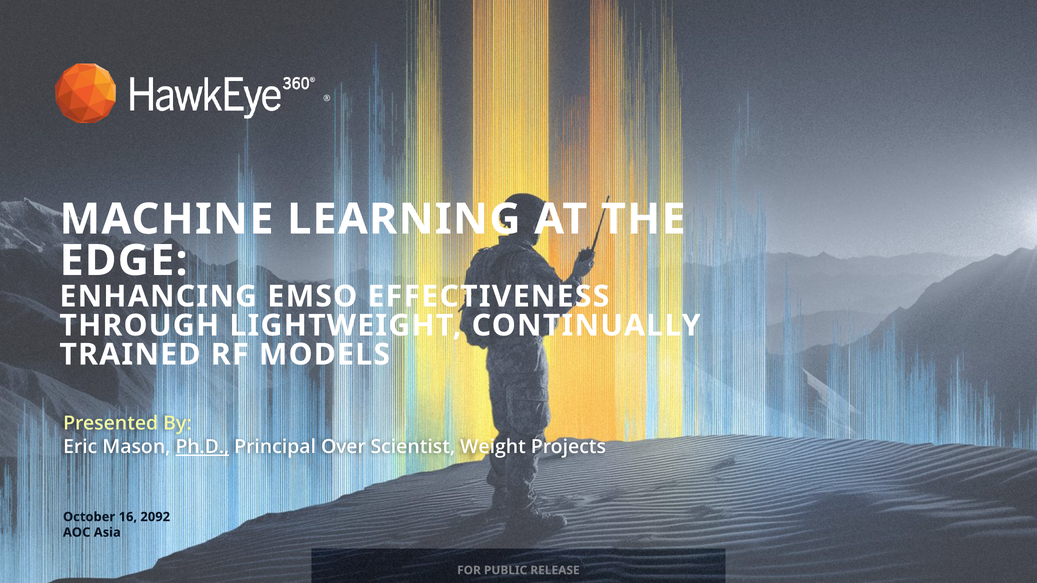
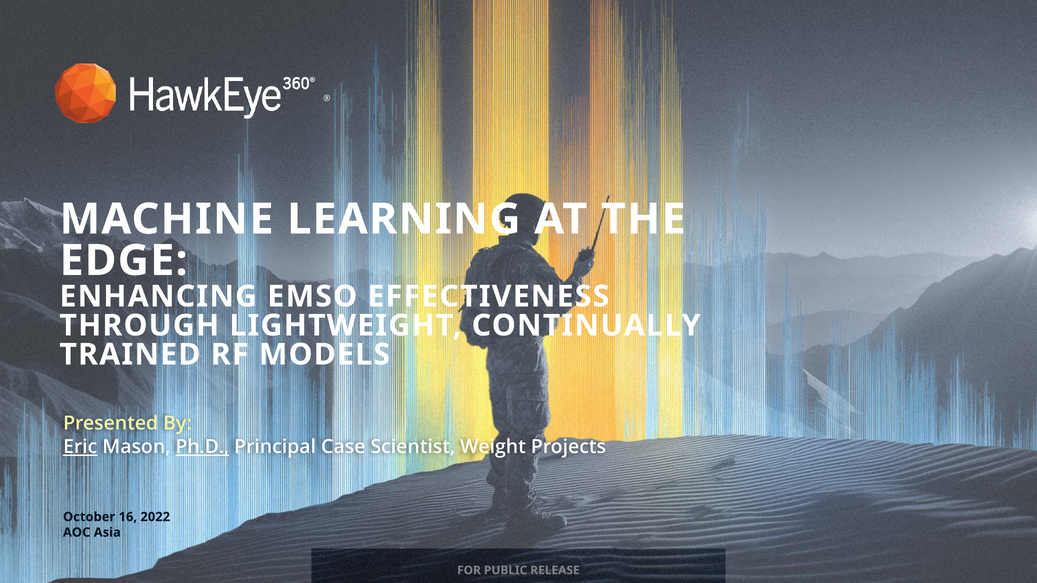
Eric underline: none -> present
Over: Over -> Case
2092: 2092 -> 2022
